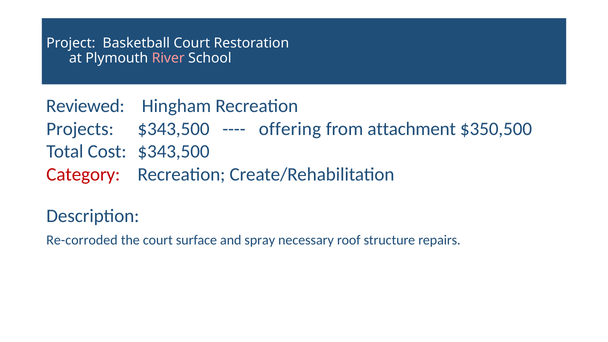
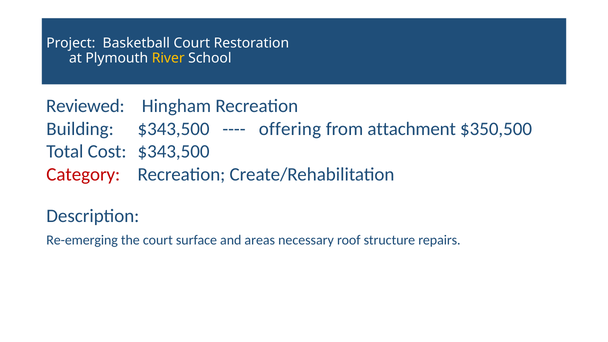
River colour: pink -> yellow
Projects: Projects -> Building
Re-corroded: Re-corroded -> Re-emerging
spray: spray -> areas
